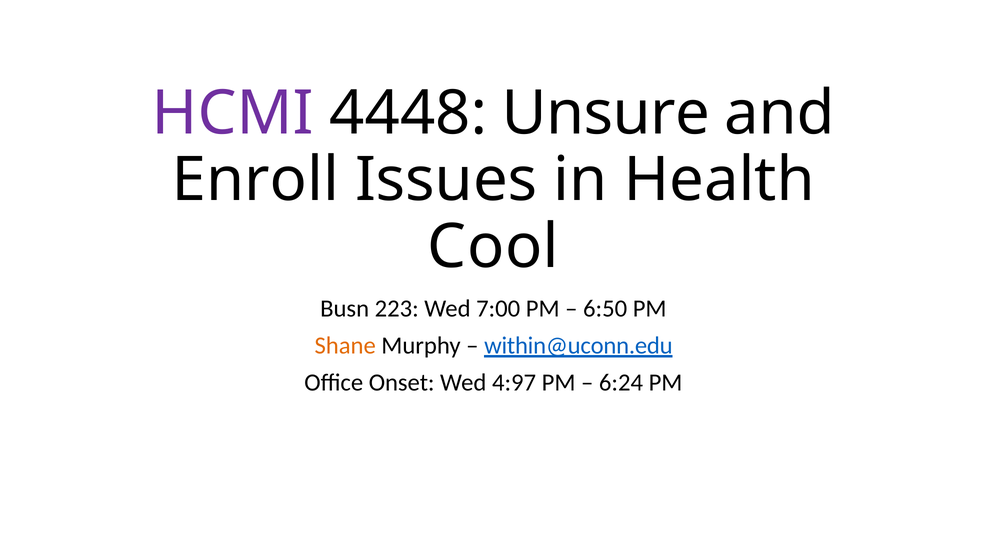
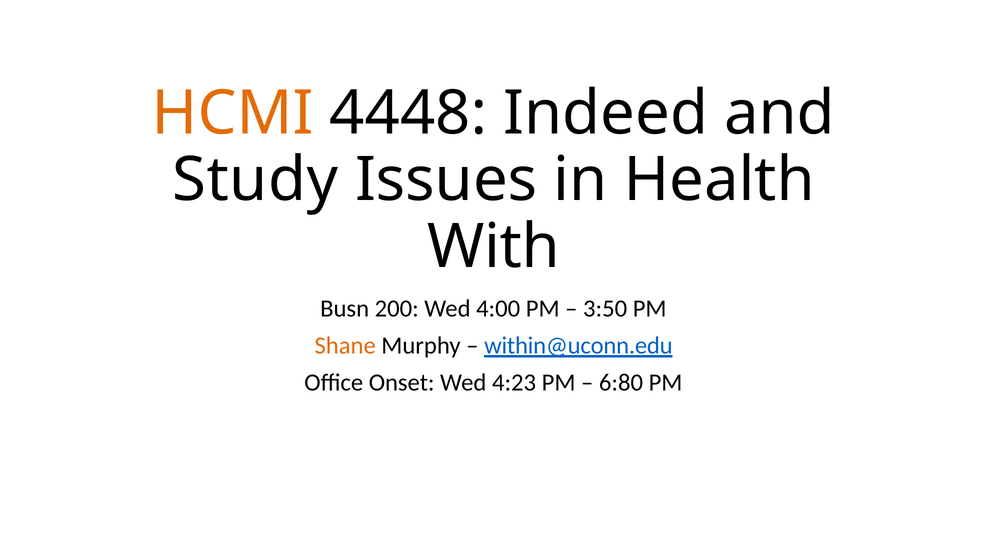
HCMI colour: purple -> orange
Unsure: Unsure -> Indeed
Enroll: Enroll -> Study
Cool: Cool -> With
223: 223 -> 200
7:00: 7:00 -> 4:00
6:50: 6:50 -> 3:50
4:97: 4:97 -> 4:23
6:24: 6:24 -> 6:80
